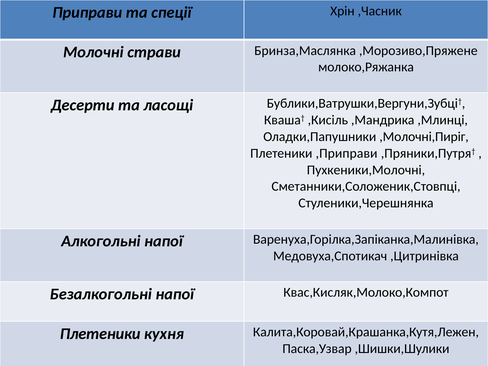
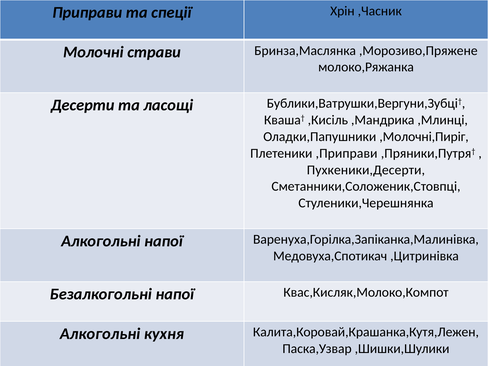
Пухкеники,Молочні: Пухкеники,Молочні -> Пухкеники,Десерти
Плетеники at (100, 334): Плетеники -> Алкогольні
